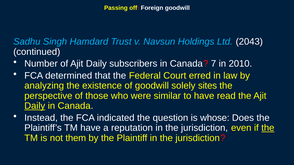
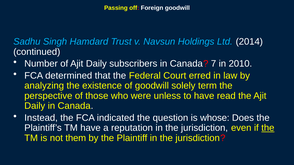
2043: 2043 -> 2014
sites: sites -> term
similar: similar -> unless
Daily at (35, 106) underline: present -> none
